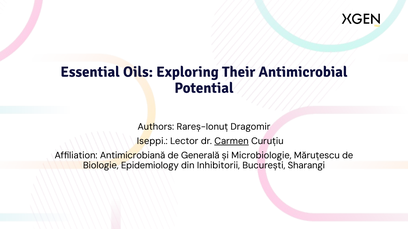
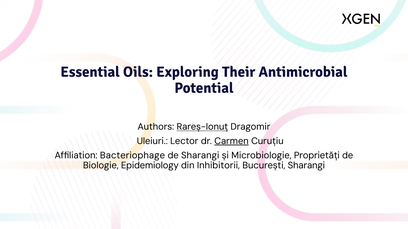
Rareș-Ionuț underline: none -> present
Iseppi: Iseppi -> Uleiuri
Antimicrobiană: Antimicrobiană -> Bacteriophage
de Generală: Generală -> Sharangi
Măruțescu: Măruțescu -> Proprietăți
